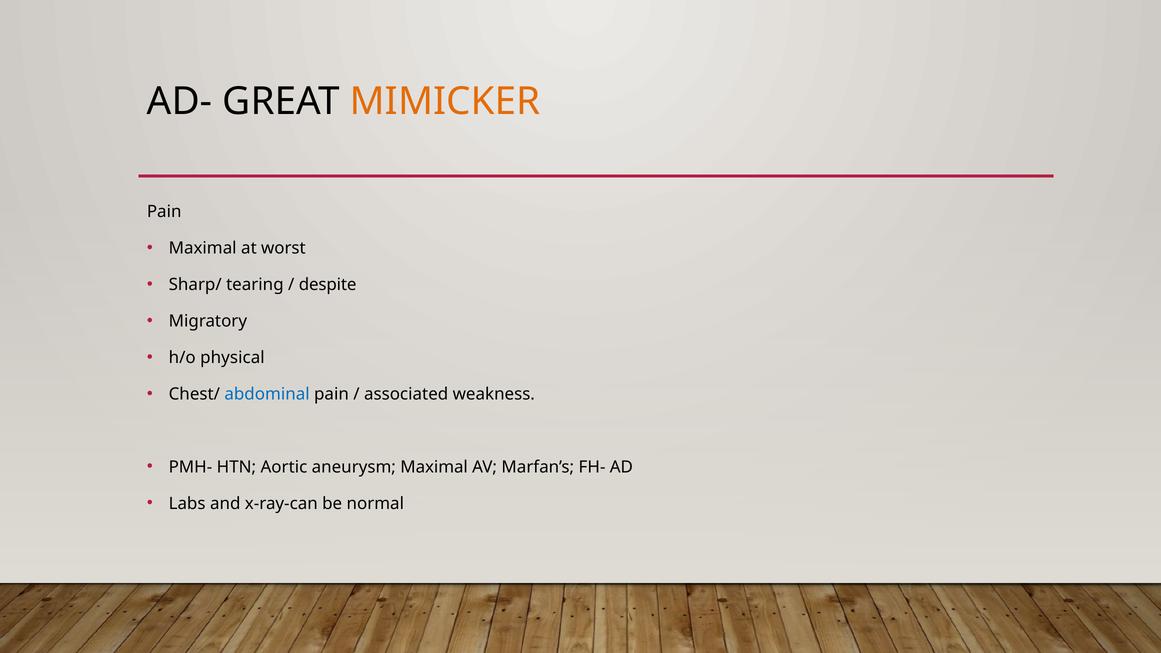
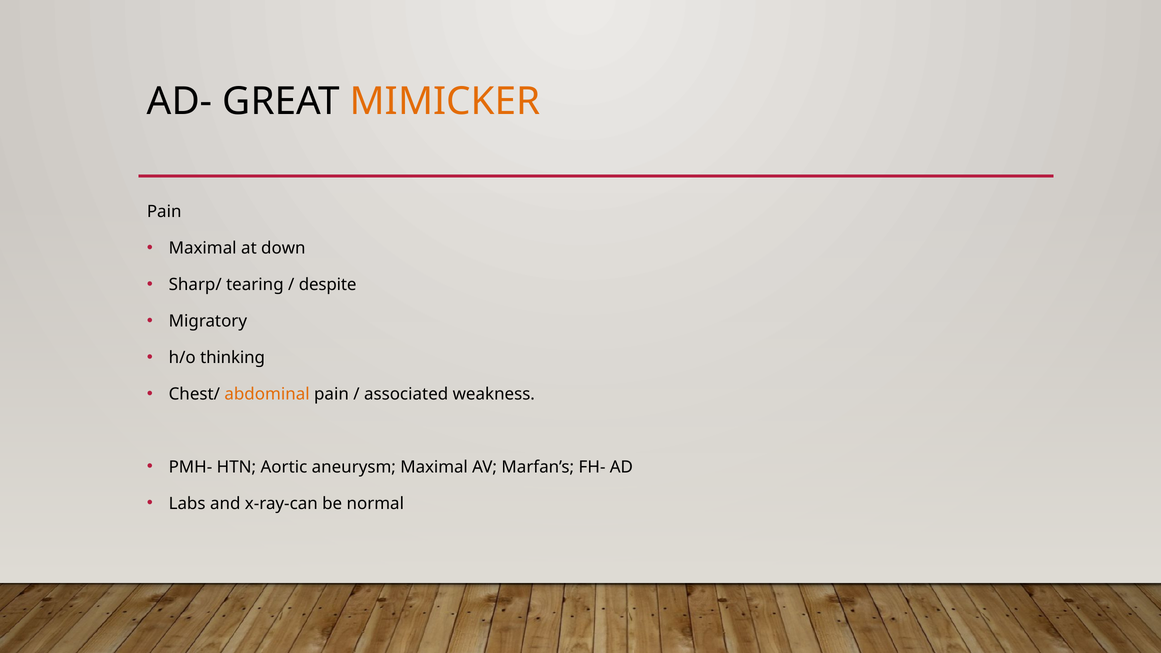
worst: worst -> down
physical: physical -> thinking
abdominal colour: blue -> orange
